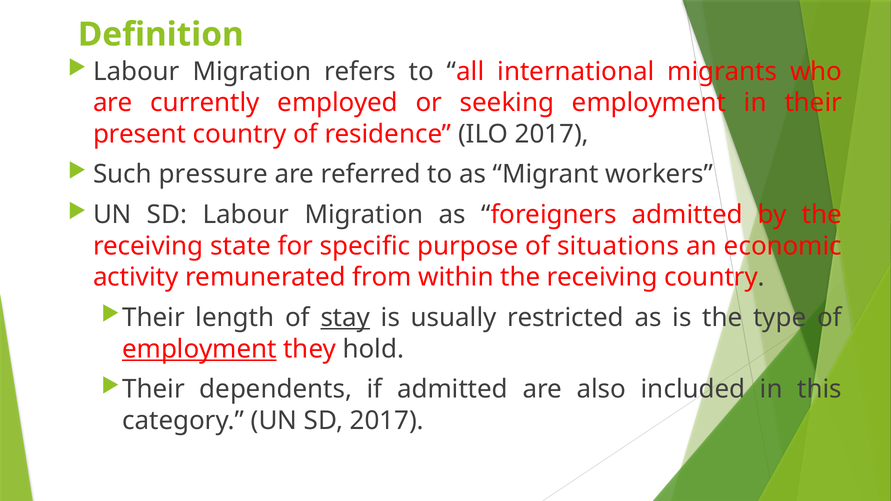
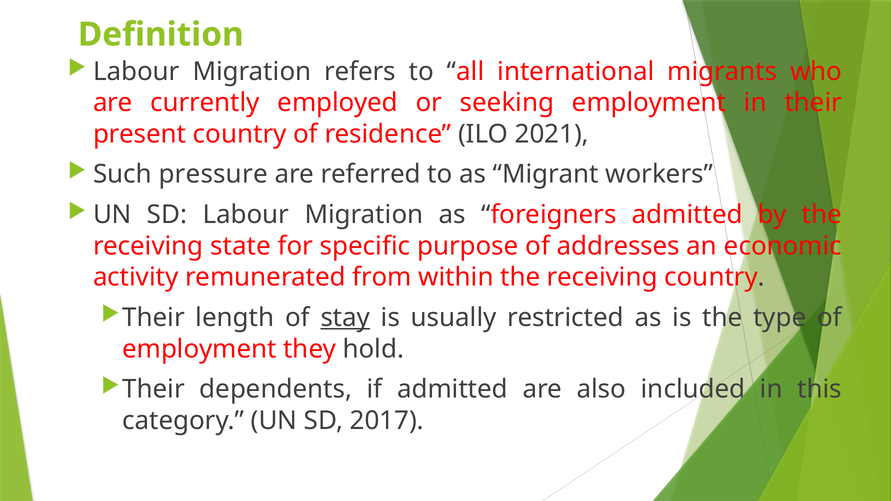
ILO 2017: 2017 -> 2021
situations: situations -> addresses
employment at (199, 349) underline: present -> none
